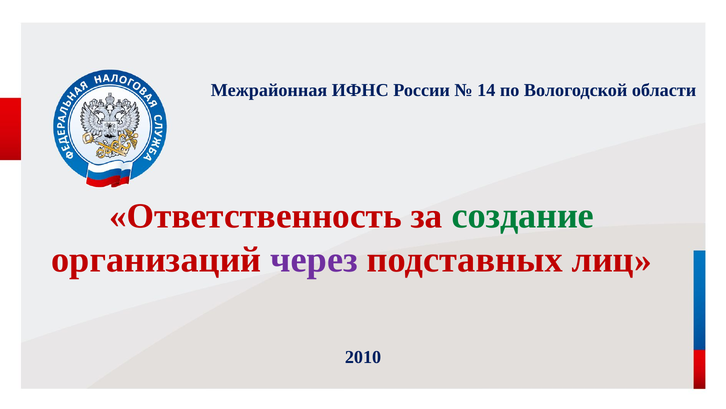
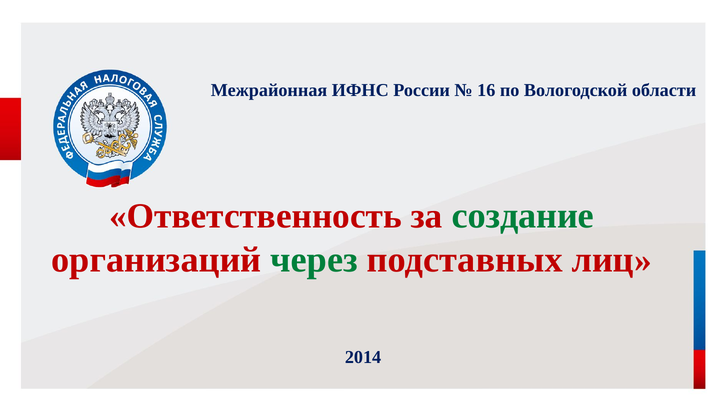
14: 14 -> 16
через colour: purple -> green
2010: 2010 -> 2014
